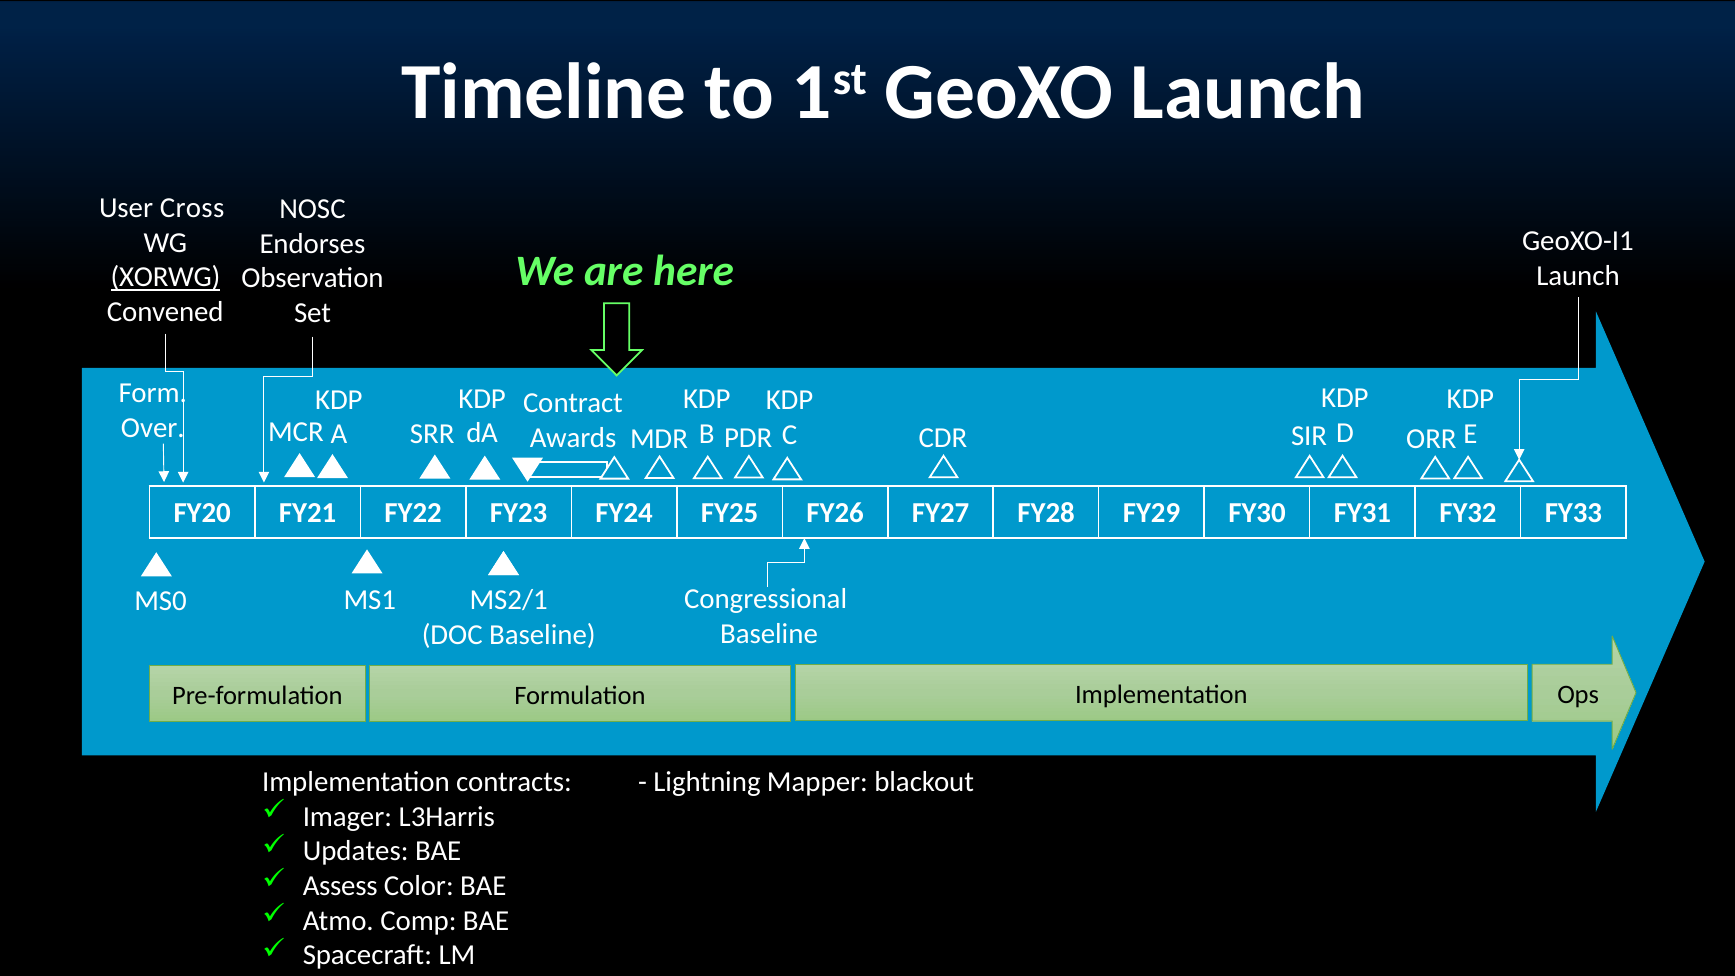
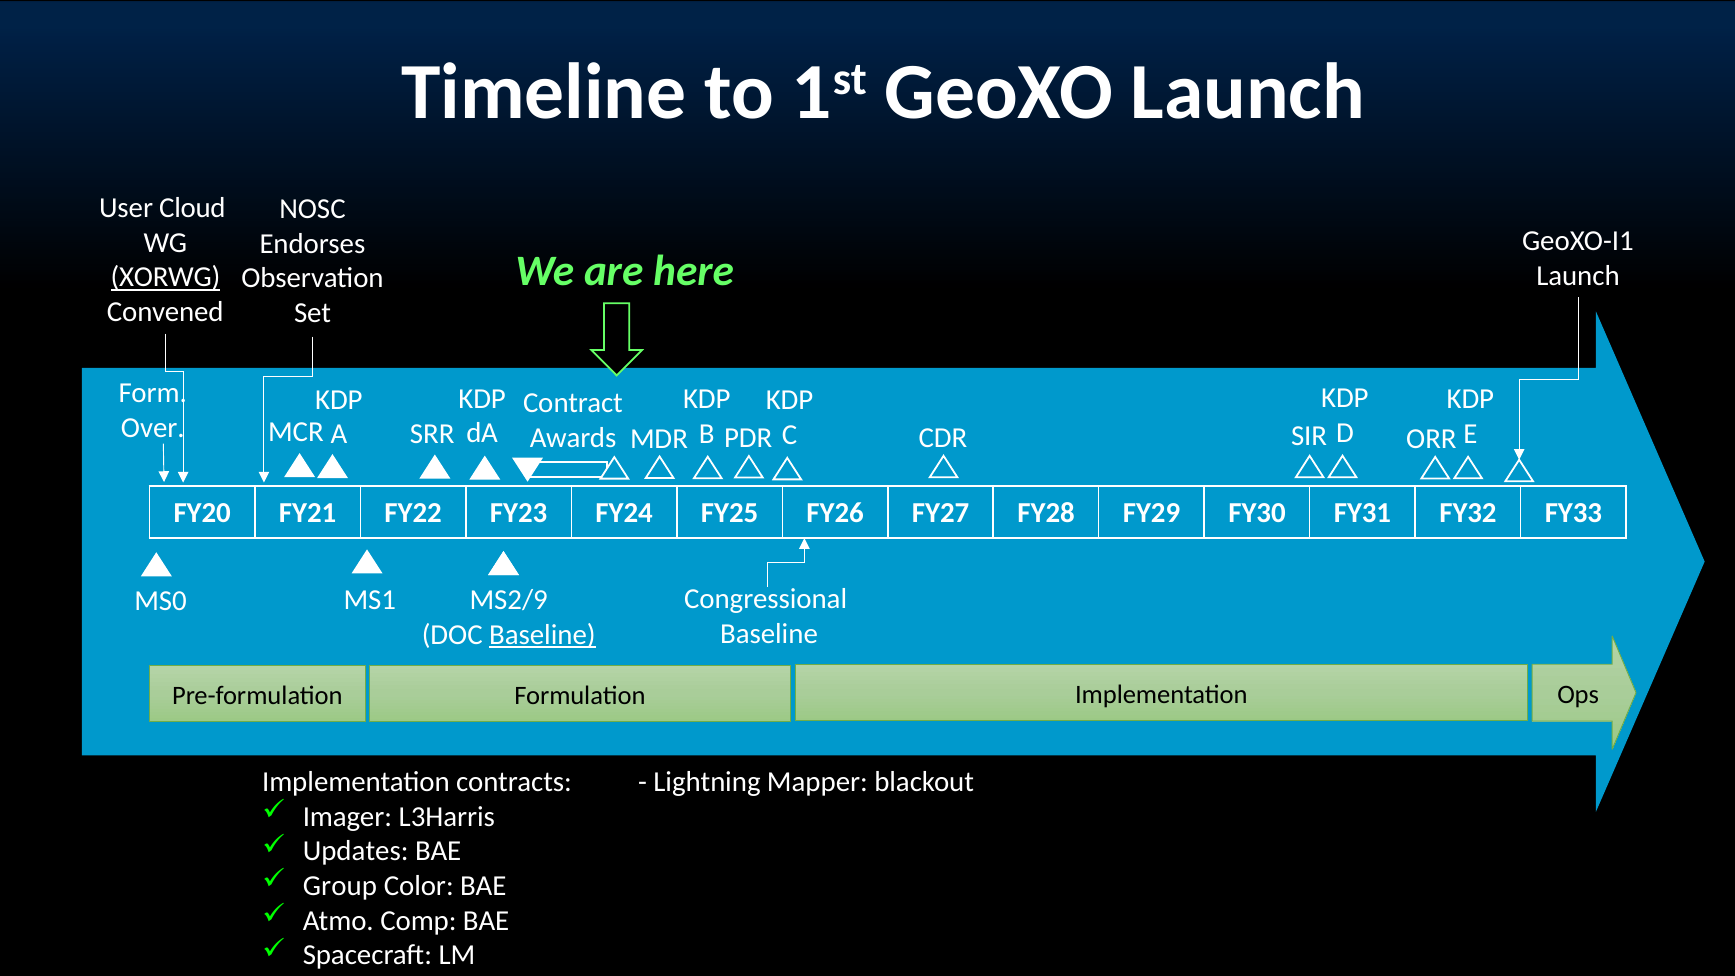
Cross: Cross -> Cloud
MS2/1: MS2/1 -> MS2/9
Baseline at (542, 635) underline: none -> present
Assess: Assess -> Group
